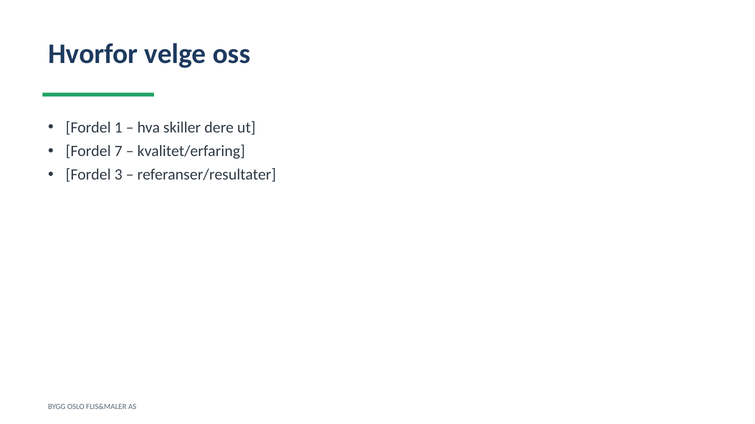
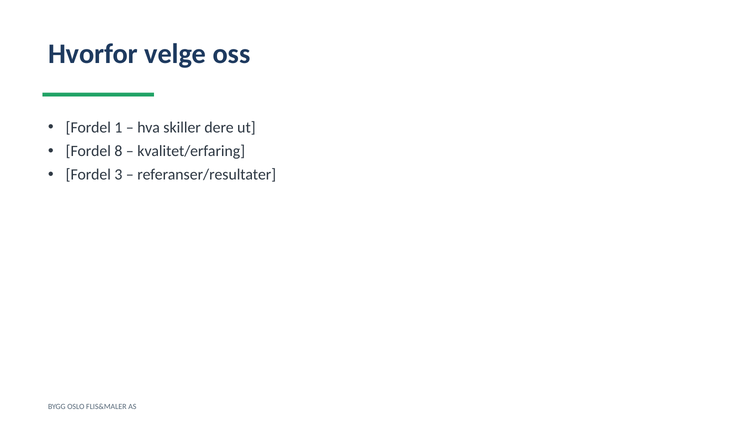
7: 7 -> 8
